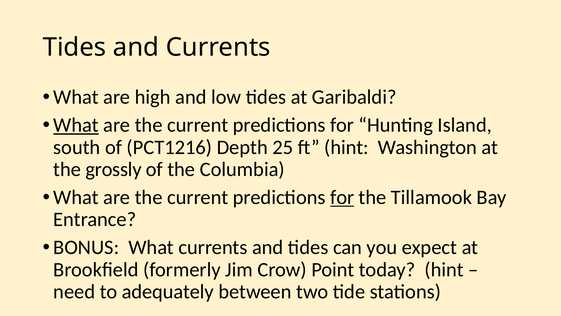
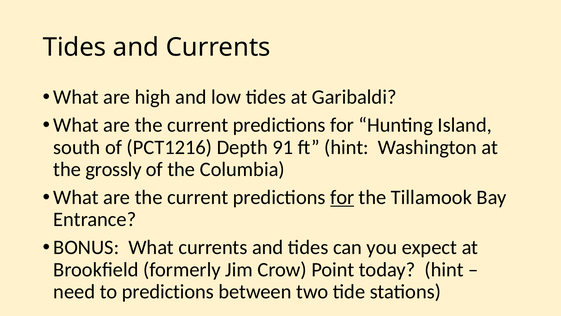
What at (76, 125) underline: present -> none
25: 25 -> 91
to adequately: adequately -> predictions
